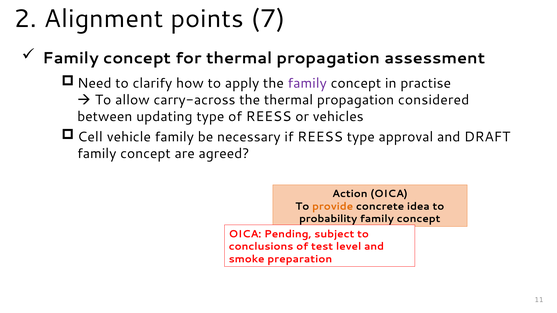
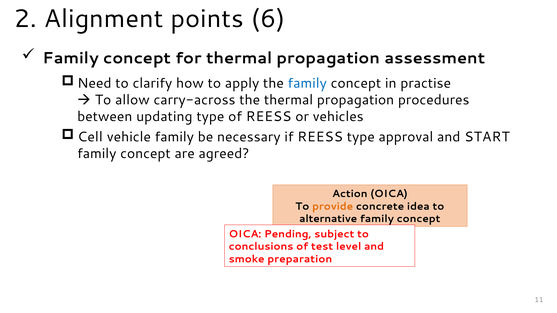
7: 7 -> 6
family at (307, 83) colour: purple -> blue
considered: considered -> procedures
DRAFT: DRAFT -> START
probability: probability -> alternative
